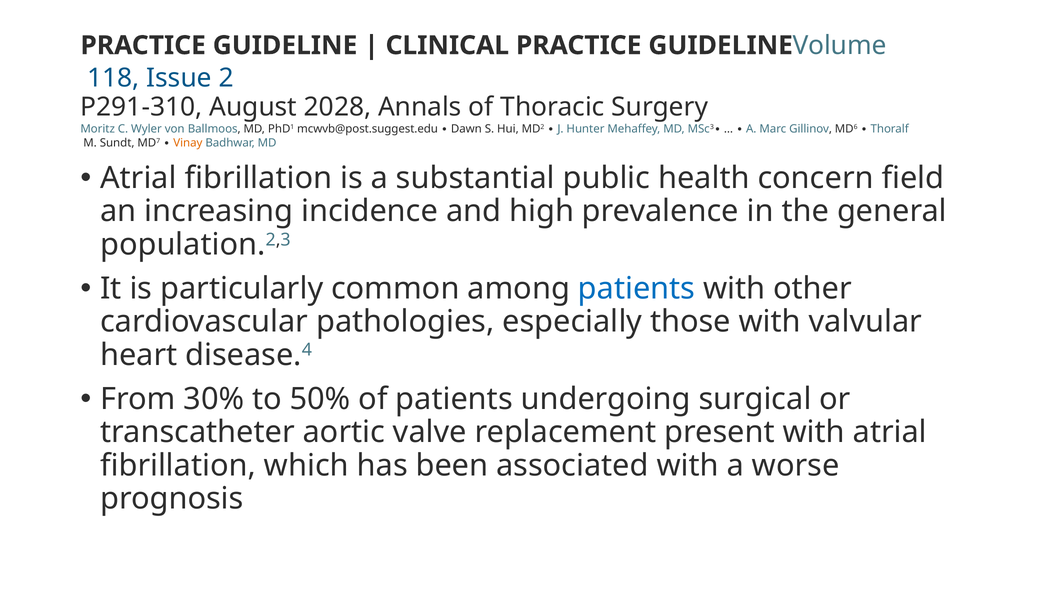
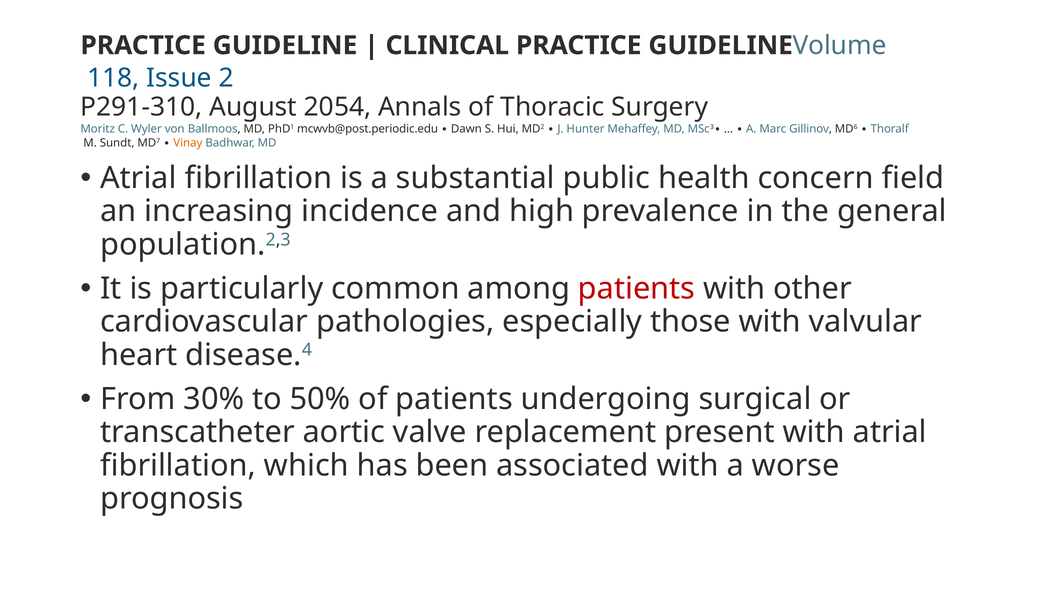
2028: 2028 -> 2054
mcwvb@post.suggest.edu: mcwvb@post.suggest.edu -> mcwvb@post.periodic.edu
patients at (637, 289) colour: blue -> red
